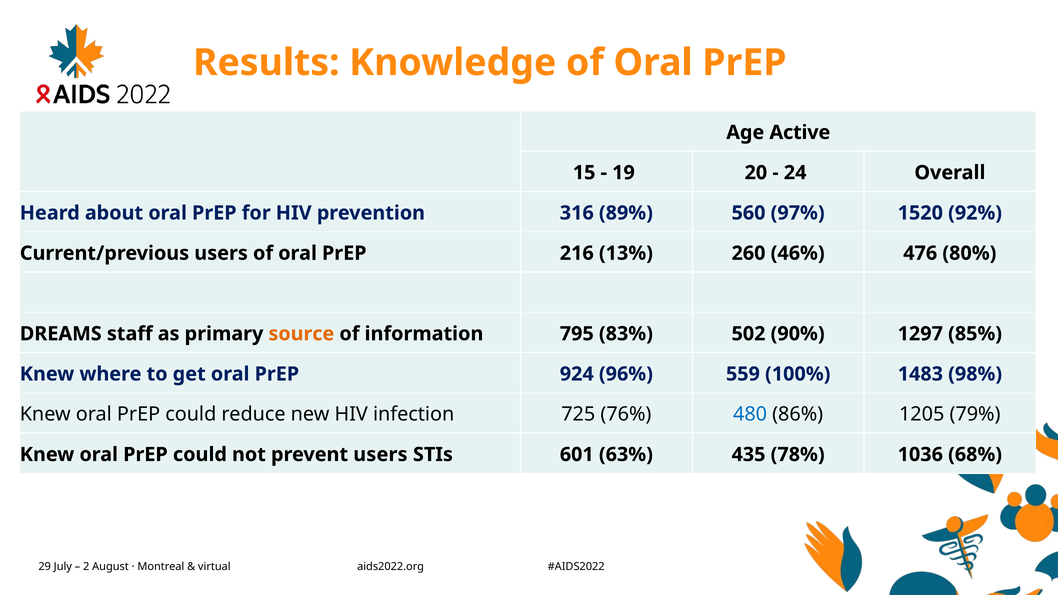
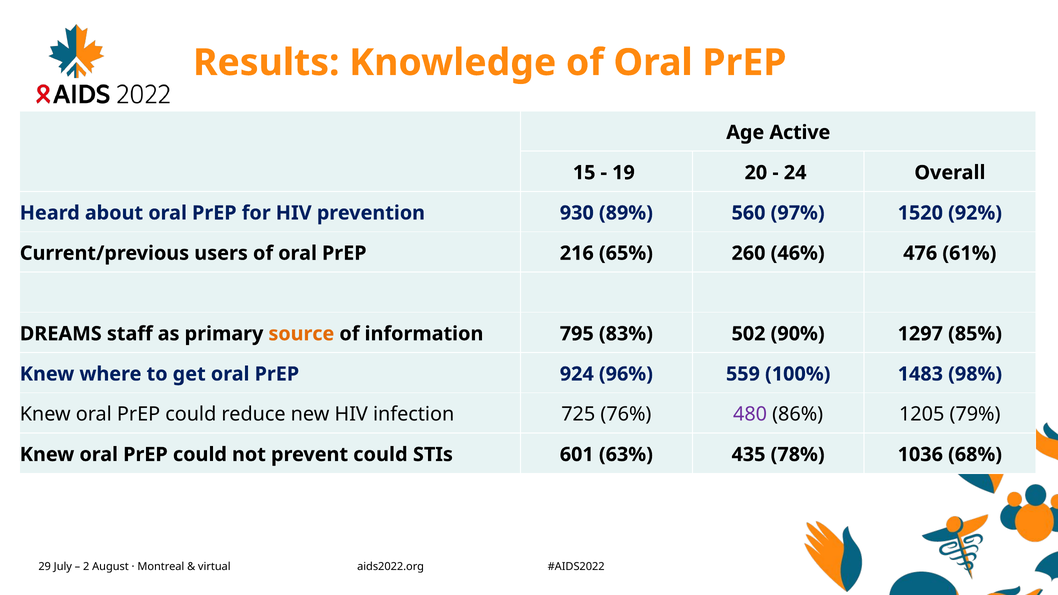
316: 316 -> 930
13%: 13% -> 65%
80%: 80% -> 61%
480 colour: blue -> purple
prevent users: users -> could
